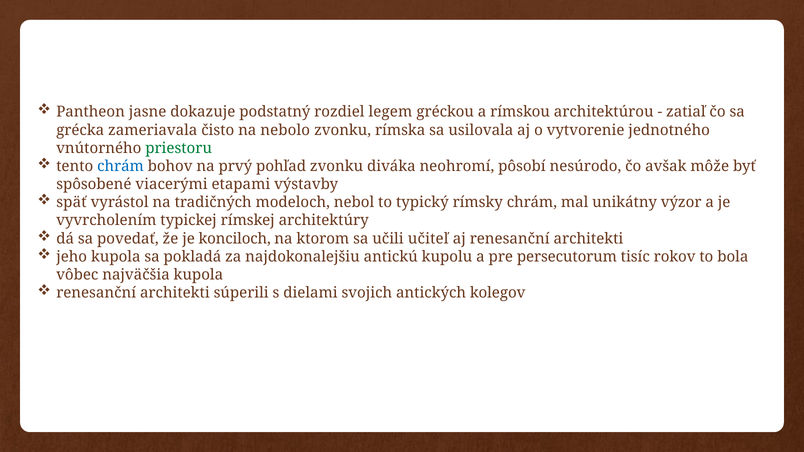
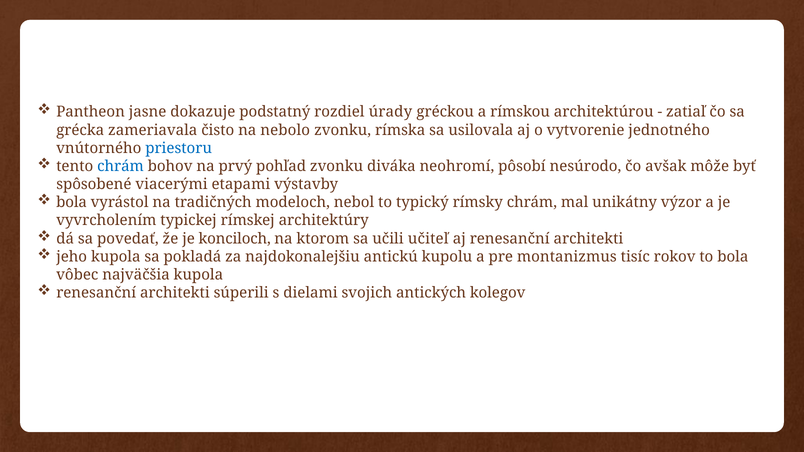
legem: legem -> úrady
priestoru colour: green -> blue
späť at (71, 203): späť -> bola
persecutorum: persecutorum -> montanizmus
